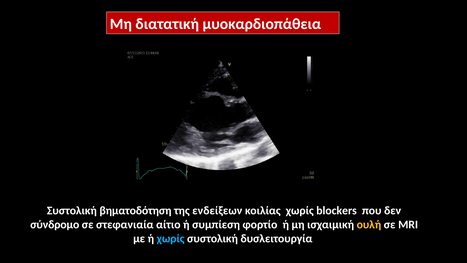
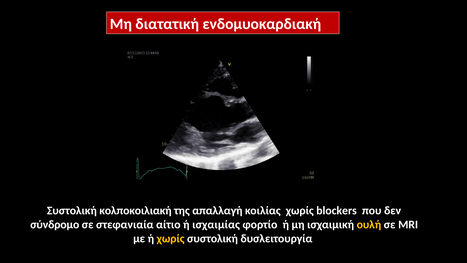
μυοκαρδιοπάθεια: μυοκαρδιοπάθεια -> ενδομυοκαρδιακή
βηματοδότηση: βηματοδότηση -> κολποκοιλιακή
ενδείξεων: ενδείξεων -> απαλλαγή
συμπίεση: συμπίεση -> ισχαιμίας
χωρίς at (171, 238) colour: light blue -> yellow
